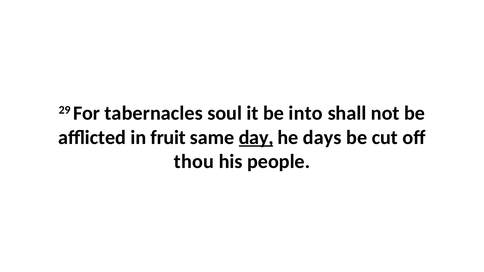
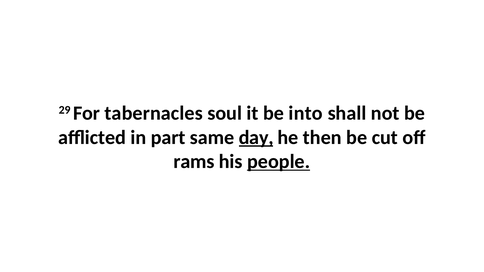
fruit: fruit -> part
days: days -> then
thou: thou -> rams
people underline: none -> present
